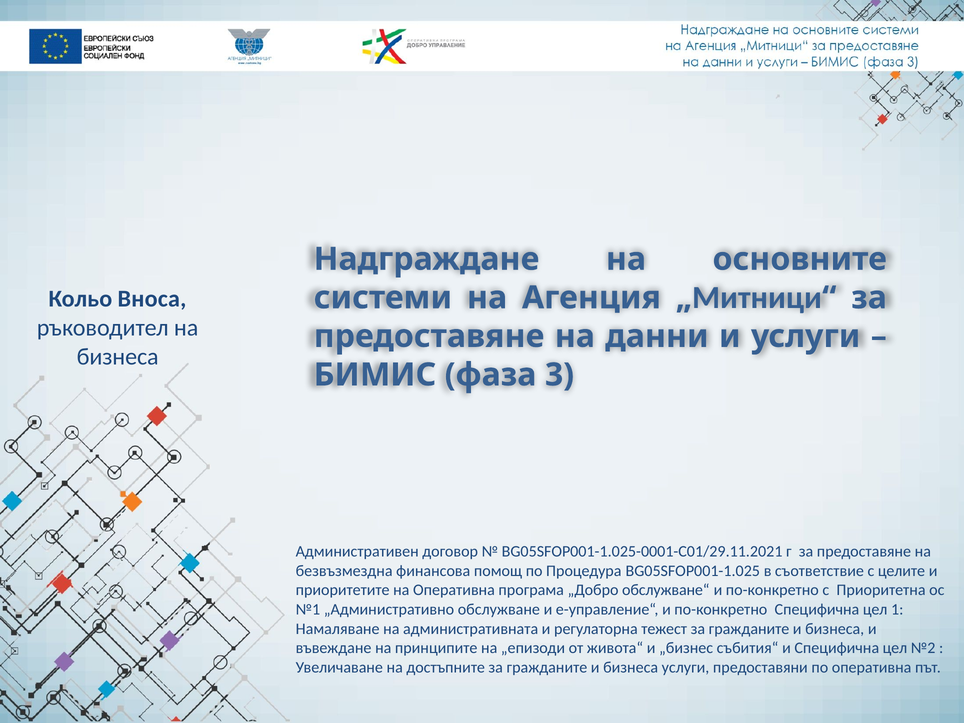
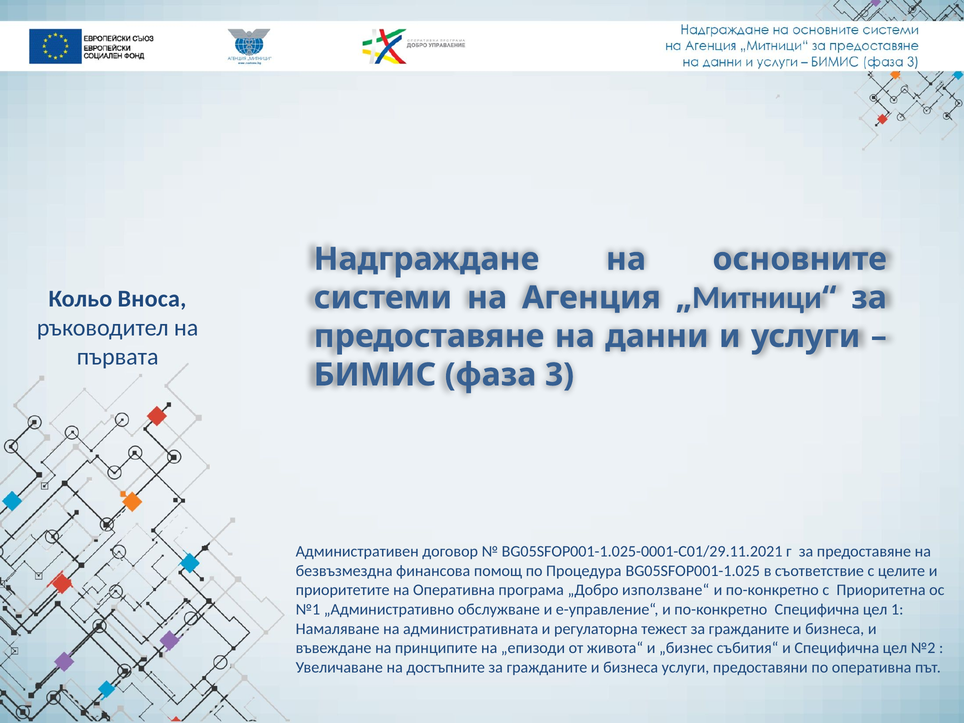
бизнеса at (118, 357): бизнеса -> първата
обслужване“: обслужване“ -> използване“
